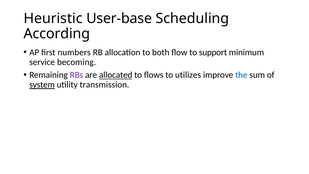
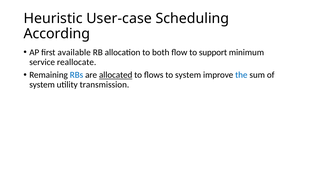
User-base: User-base -> User-case
numbers: numbers -> available
becoming: becoming -> reallocate
RBs colour: purple -> blue
to utilizes: utilizes -> system
system at (42, 85) underline: present -> none
